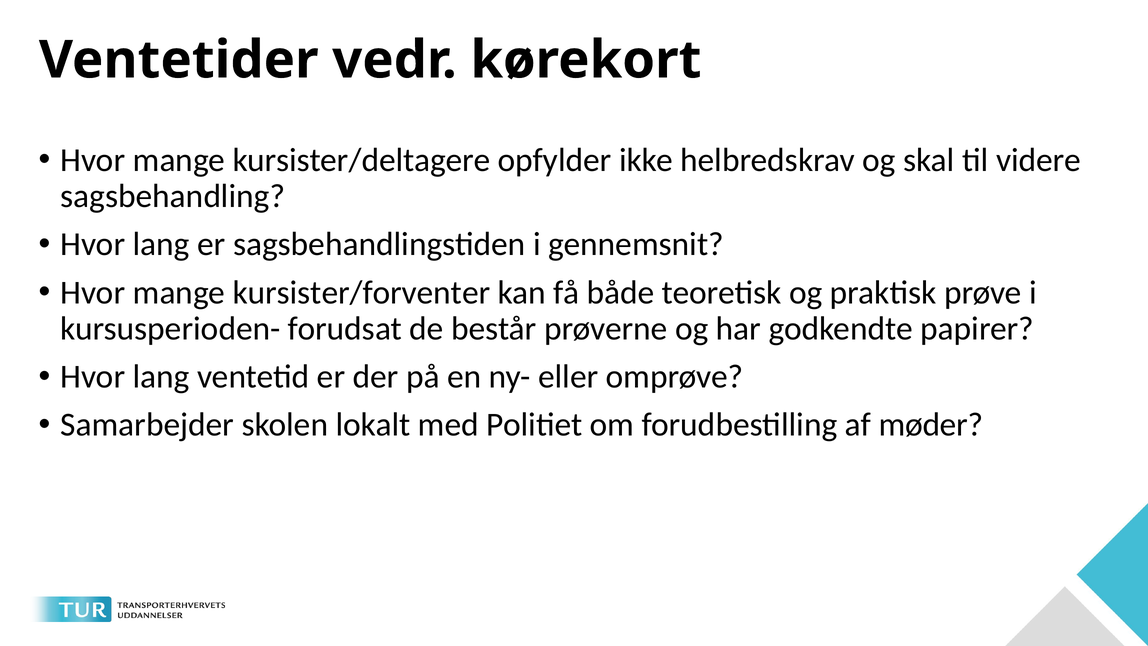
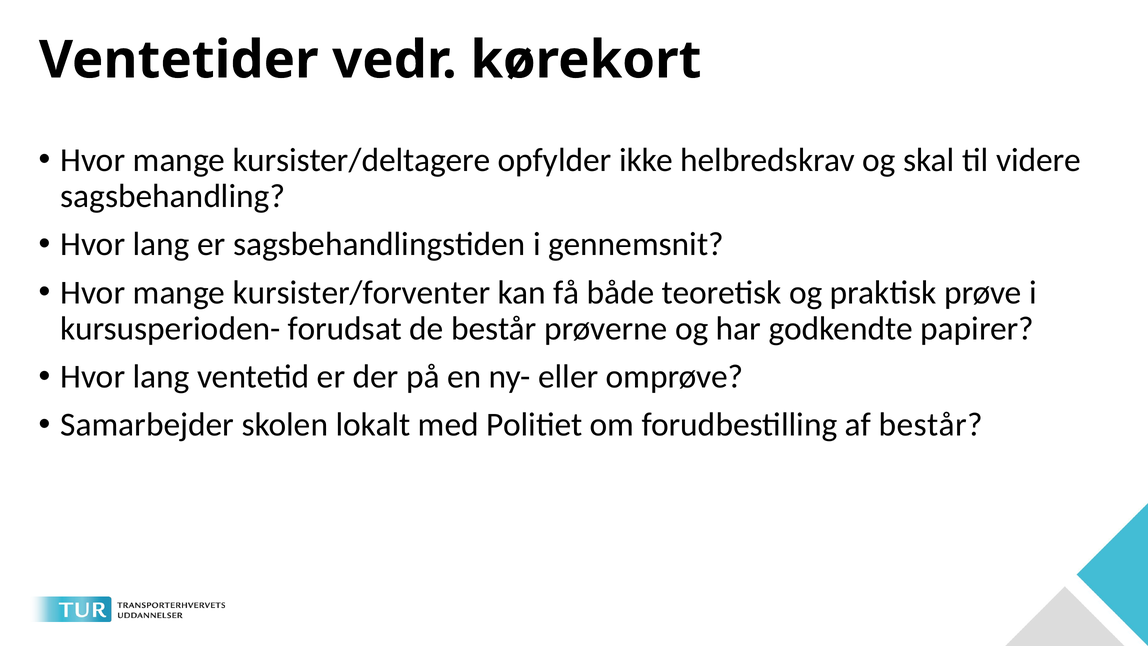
af møder: møder -> består
